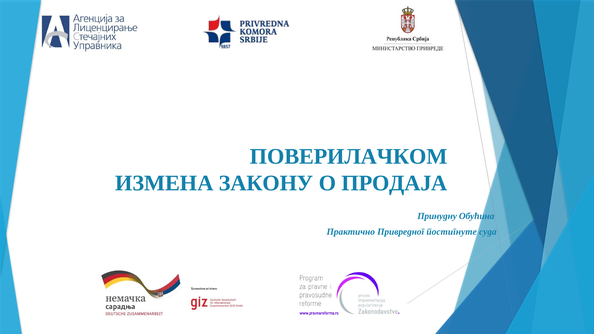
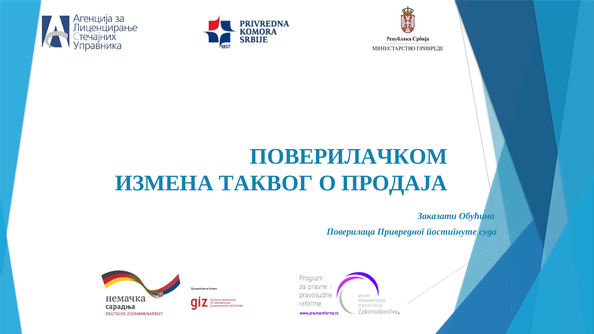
ЗАКОНУ: ЗАКОНУ -> ТАКВОГ
Принудну: Принудну -> Заказати
Практично: Практично -> Поверилаца
